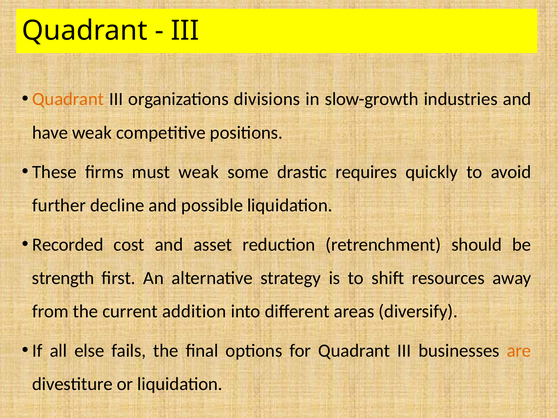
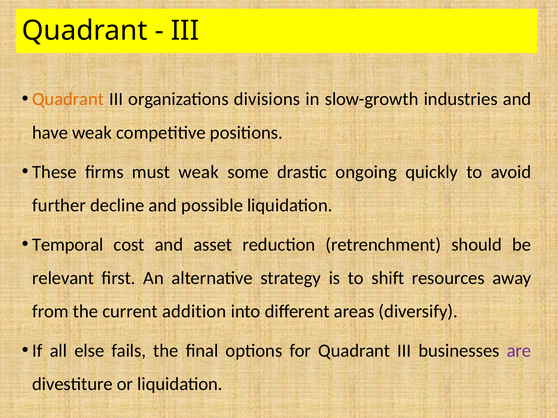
requires: requires -> ongoing
Recorded: Recorded -> Temporal
strength: strength -> relevant
are colour: orange -> purple
